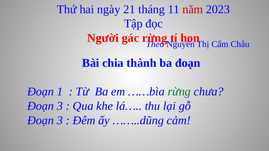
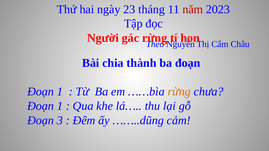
21: 21 -> 23
rừng colour: green -> orange
3 at (60, 106): 3 -> 1
